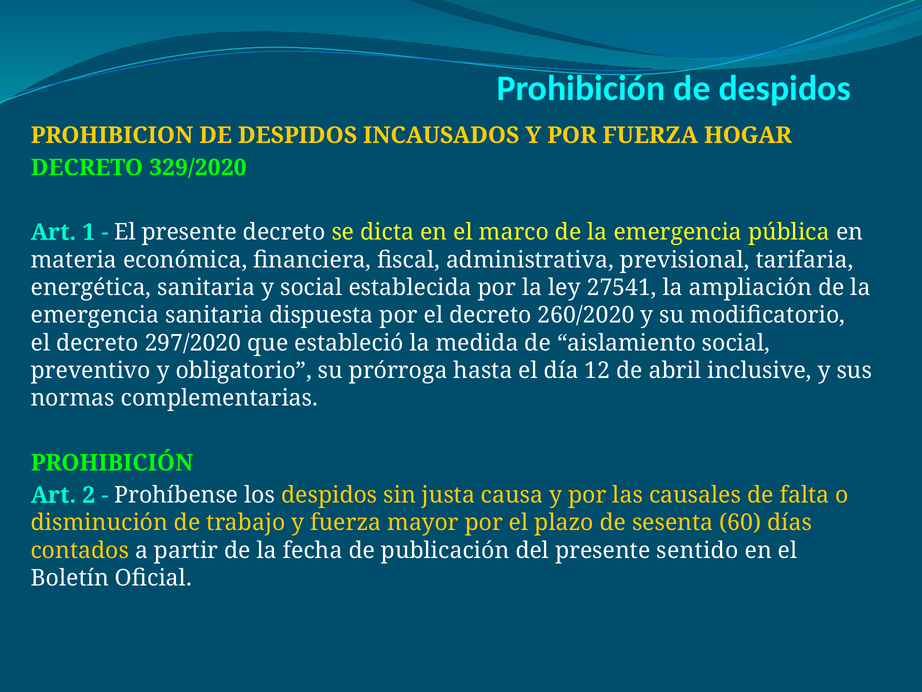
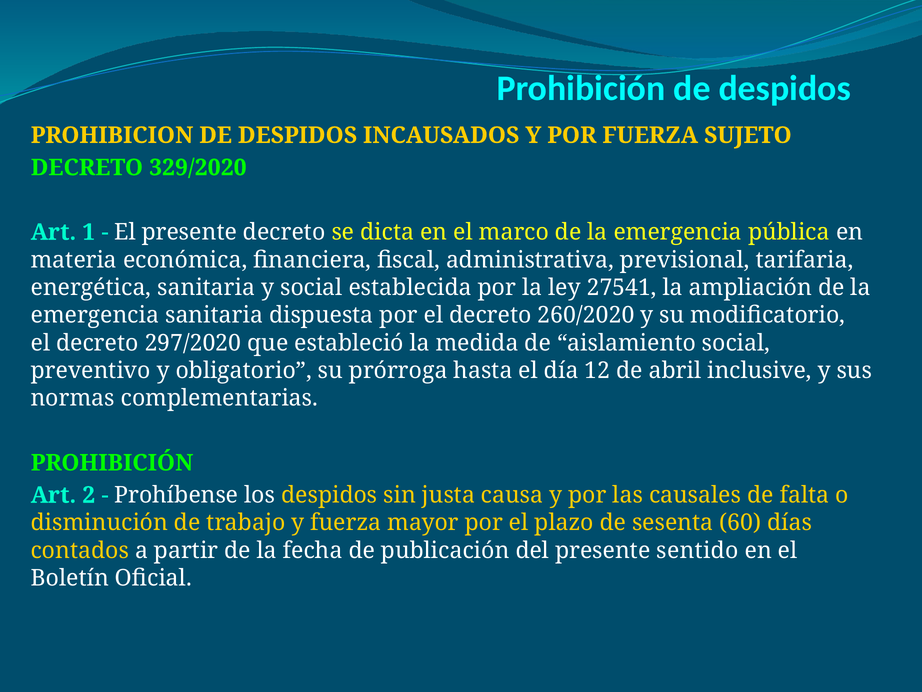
HOGAR: HOGAR -> SUJETO
